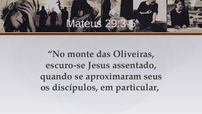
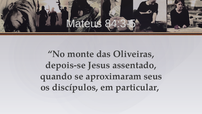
29:3-5: 29:3-5 -> 84:3-5
escuro-se: escuro-se -> depois-se
